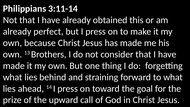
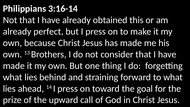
3:11-14: 3:11-14 -> 3:16-14
